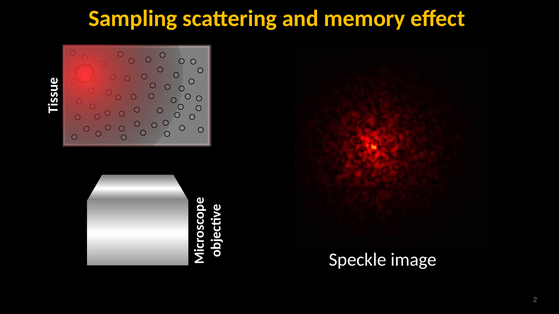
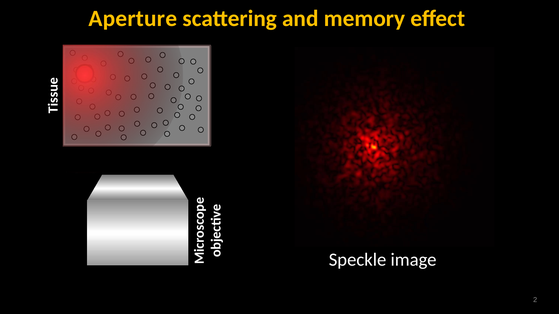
Sampling: Sampling -> Aperture
